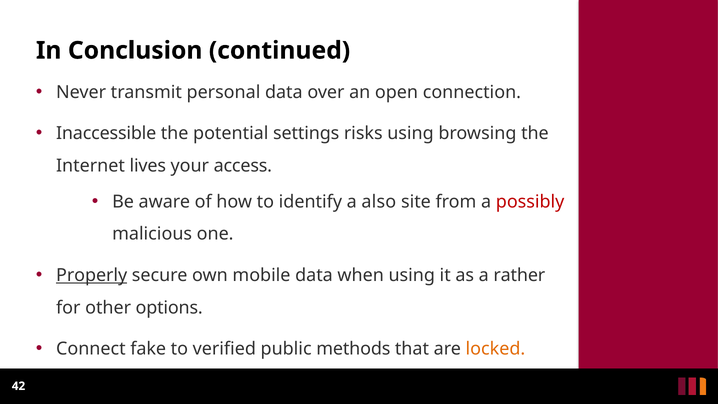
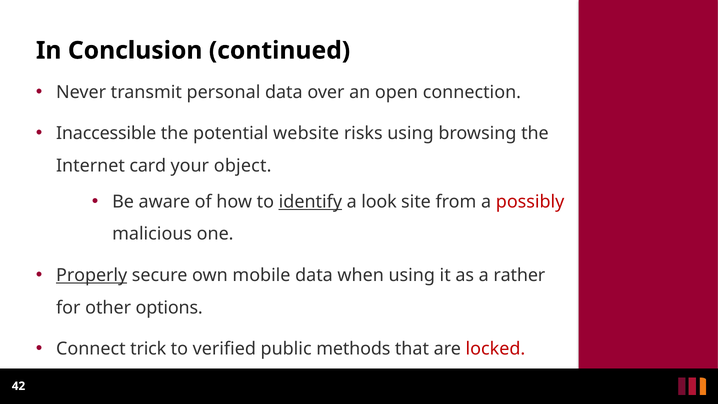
settings: settings -> website
lives: lives -> card
access: access -> object
identify underline: none -> present
also: also -> look
fake: fake -> trick
locked colour: orange -> red
